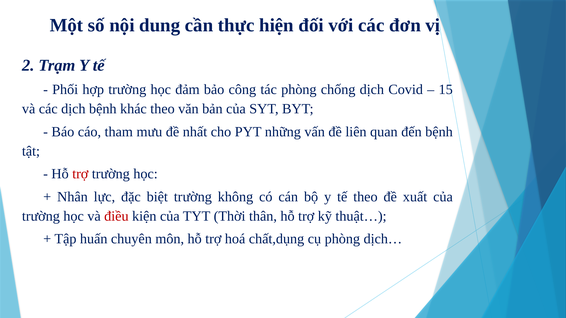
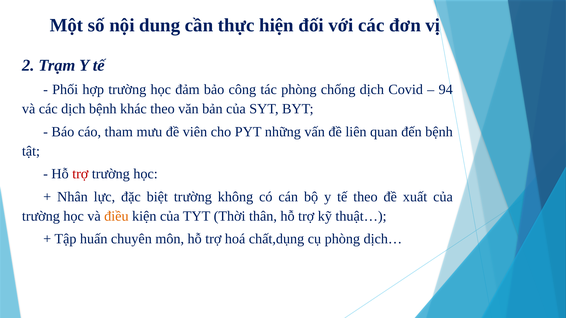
15: 15 -> 94
nhất: nhất -> viên
điều colour: red -> orange
